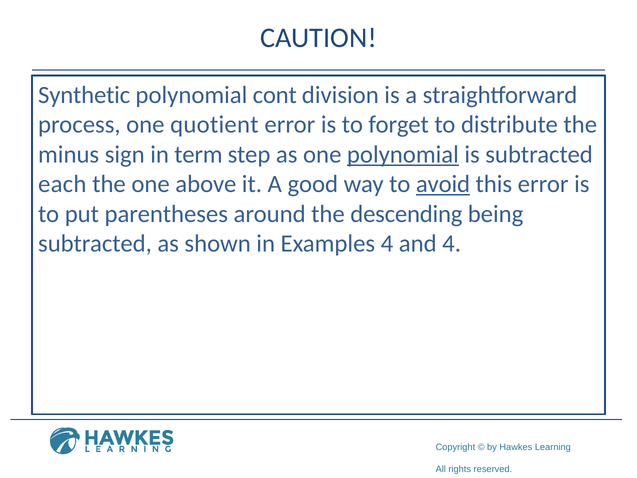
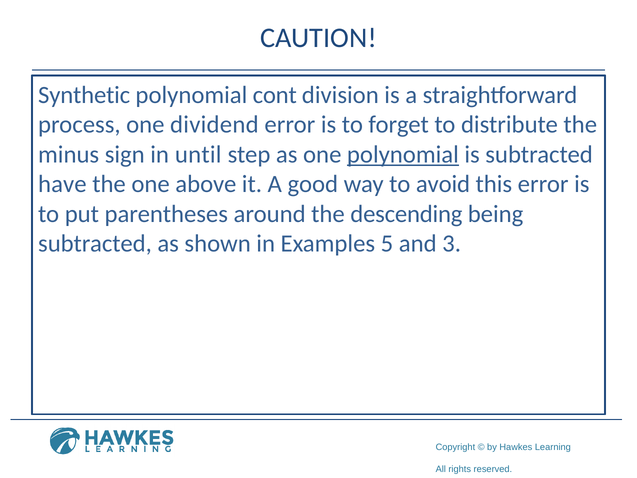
quotient: quotient -> dividend
term: term -> until
each: each -> have
avoid underline: present -> none
Examples 4: 4 -> 5
and 4: 4 -> 3
